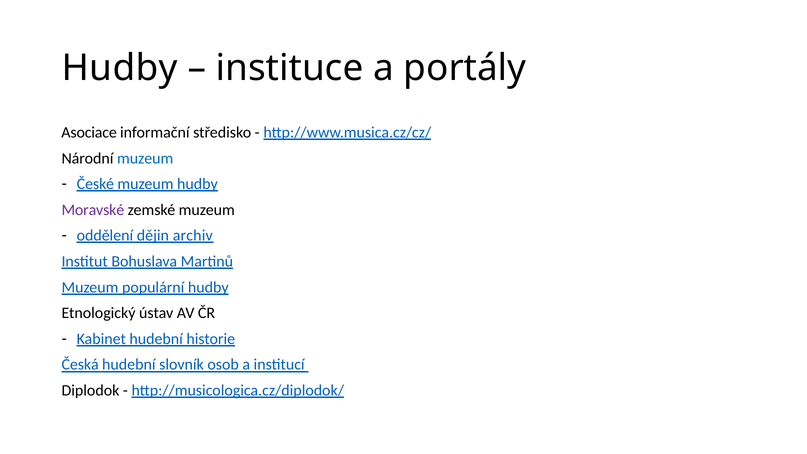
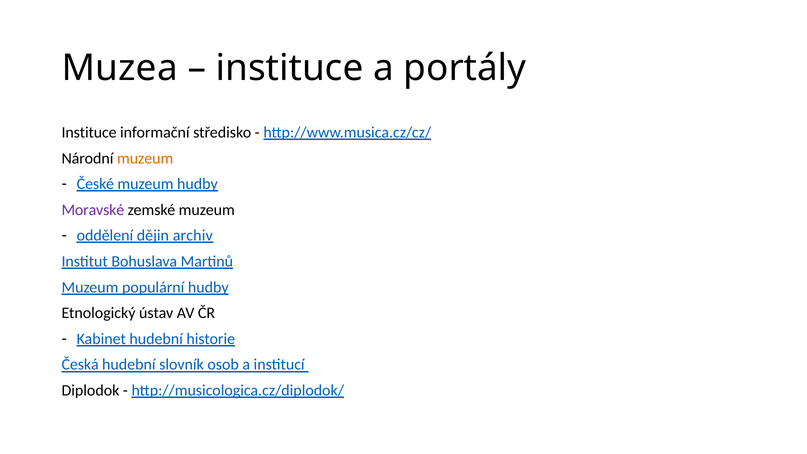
Hudby at (120, 68): Hudby -> Muzea
Asociace at (89, 133): Asociace -> Instituce
muzeum at (145, 158) colour: blue -> orange
